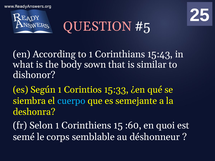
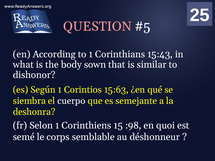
15:33: 15:33 -> 15:63
cuerpo colour: light blue -> white
:60: :60 -> :98
